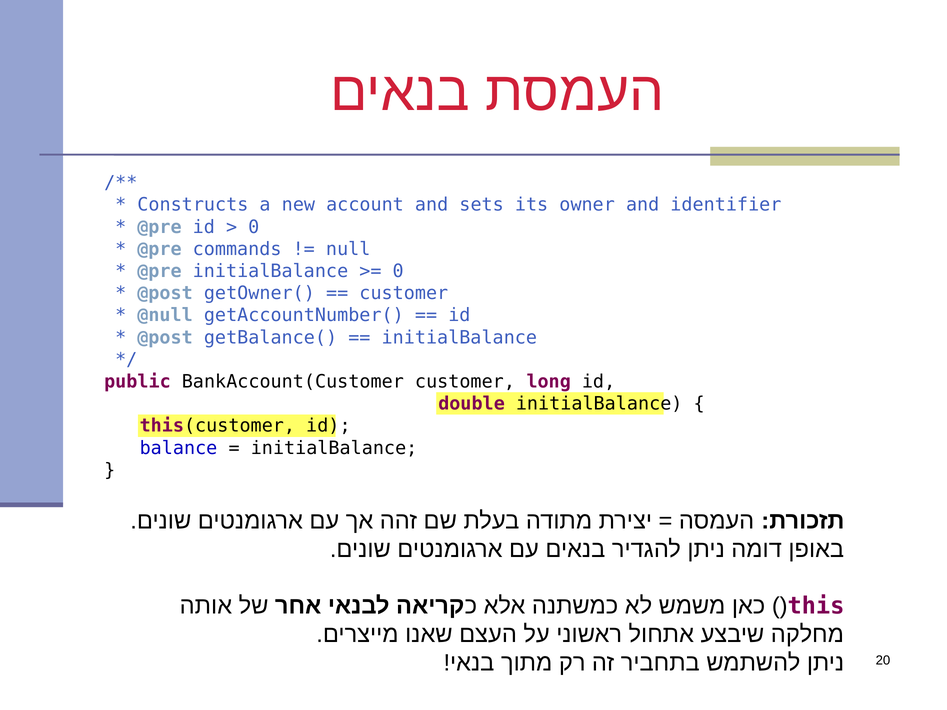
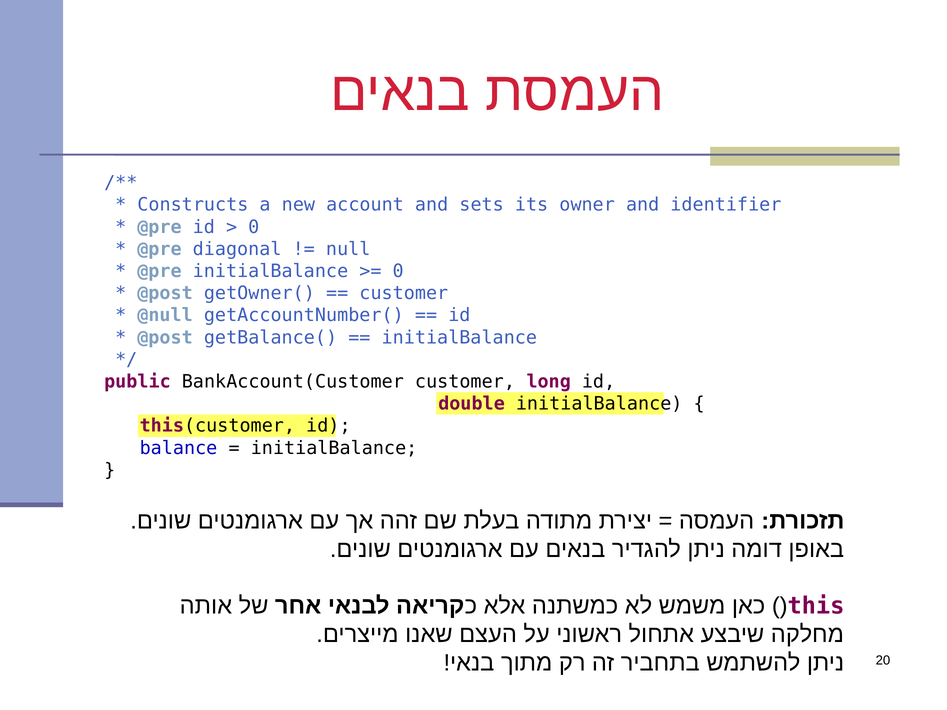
commands: commands -> diagonal
